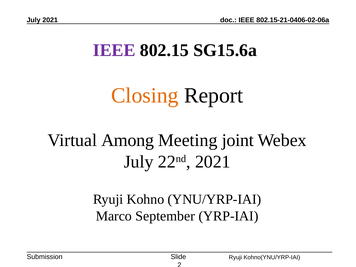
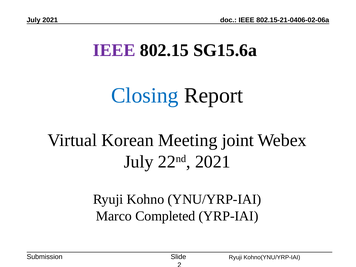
Closing colour: orange -> blue
Among: Among -> Korean
September: September -> Completed
